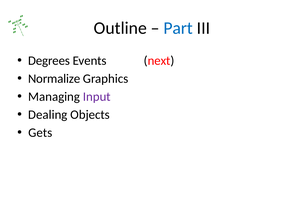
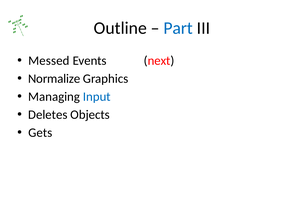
Degrees: Degrees -> Messed
Input colour: purple -> blue
Dealing: Dealing -> Deletes
